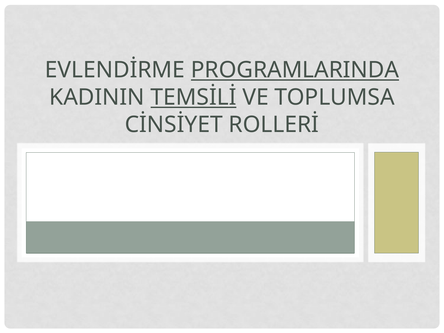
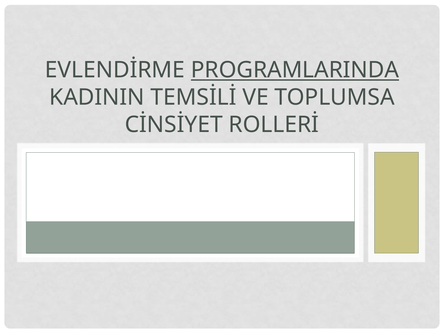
TEMSİLİ underline: present -> none
